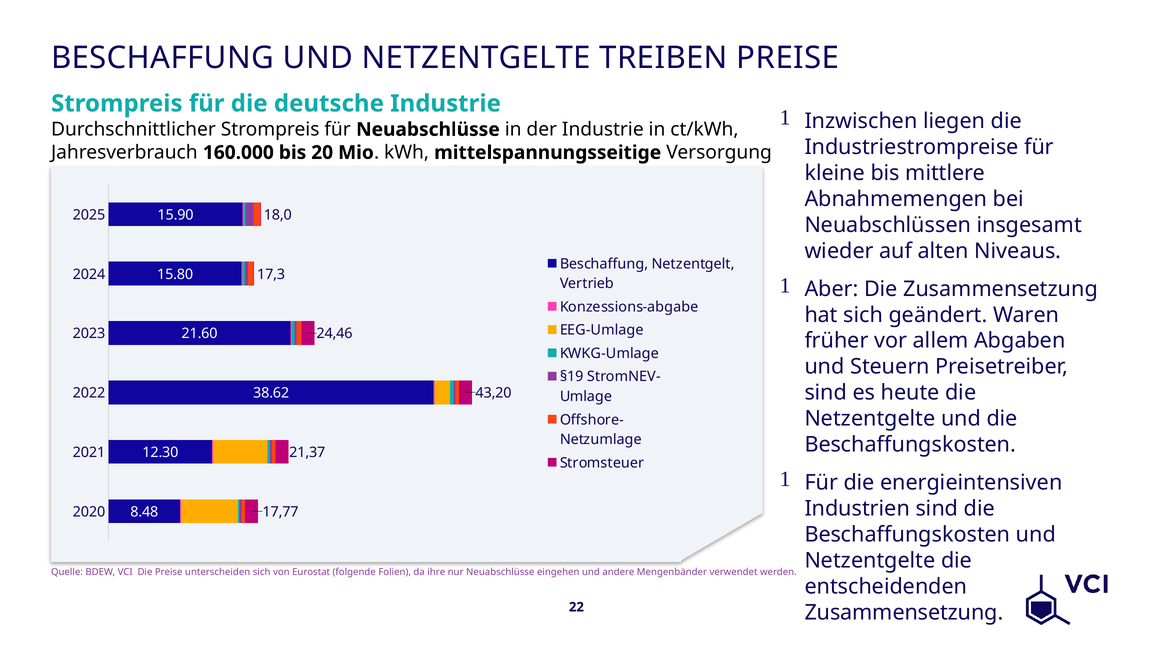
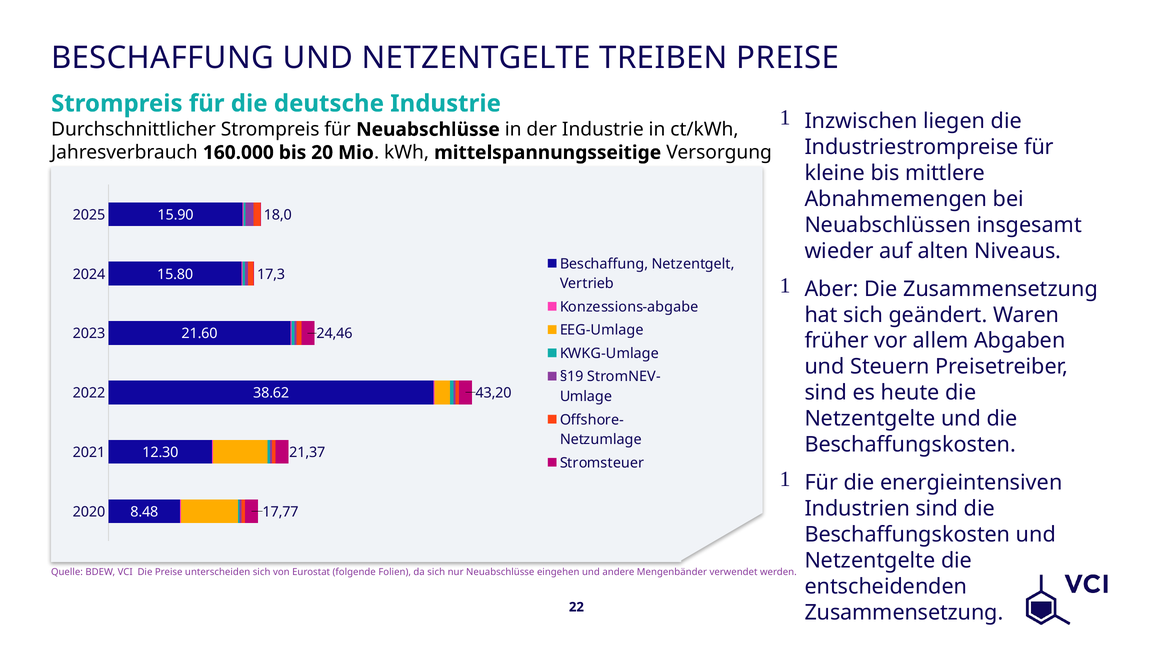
da ihre: ihre -> sich
